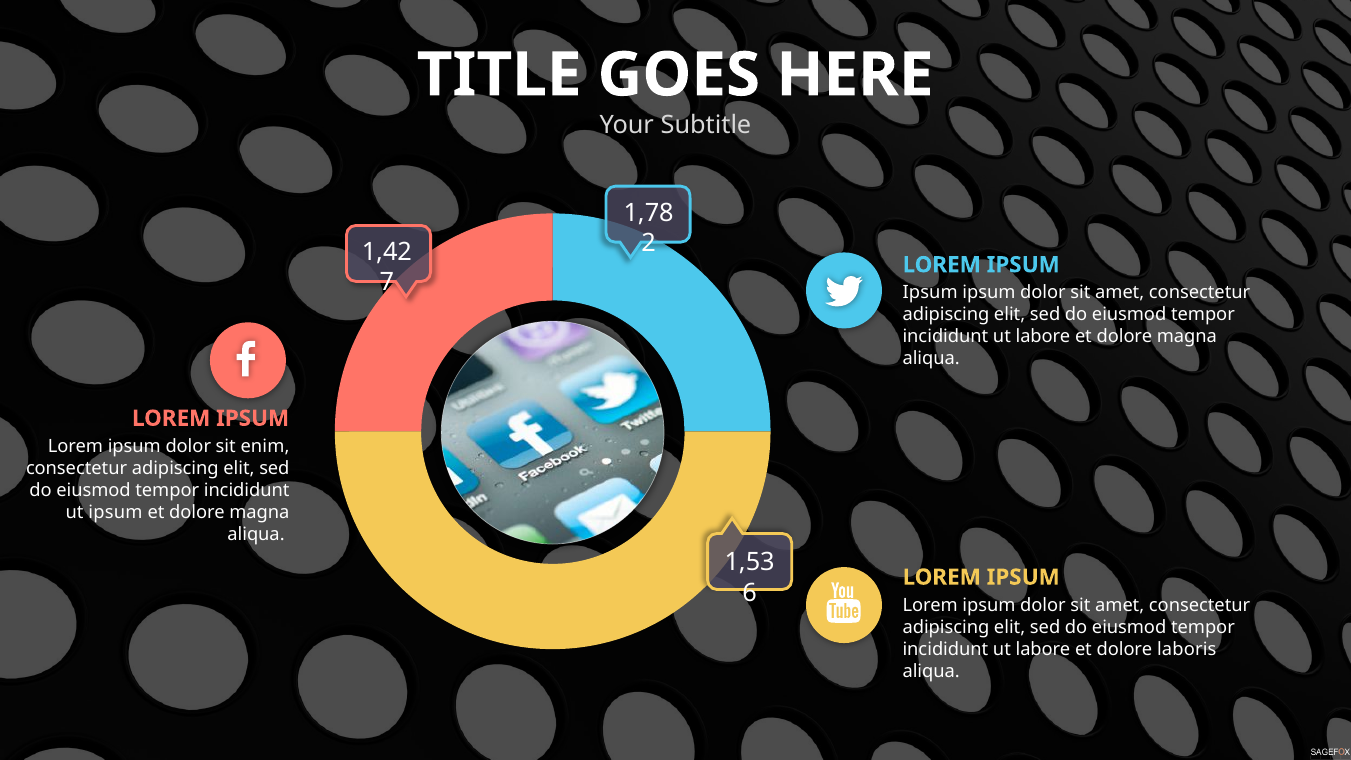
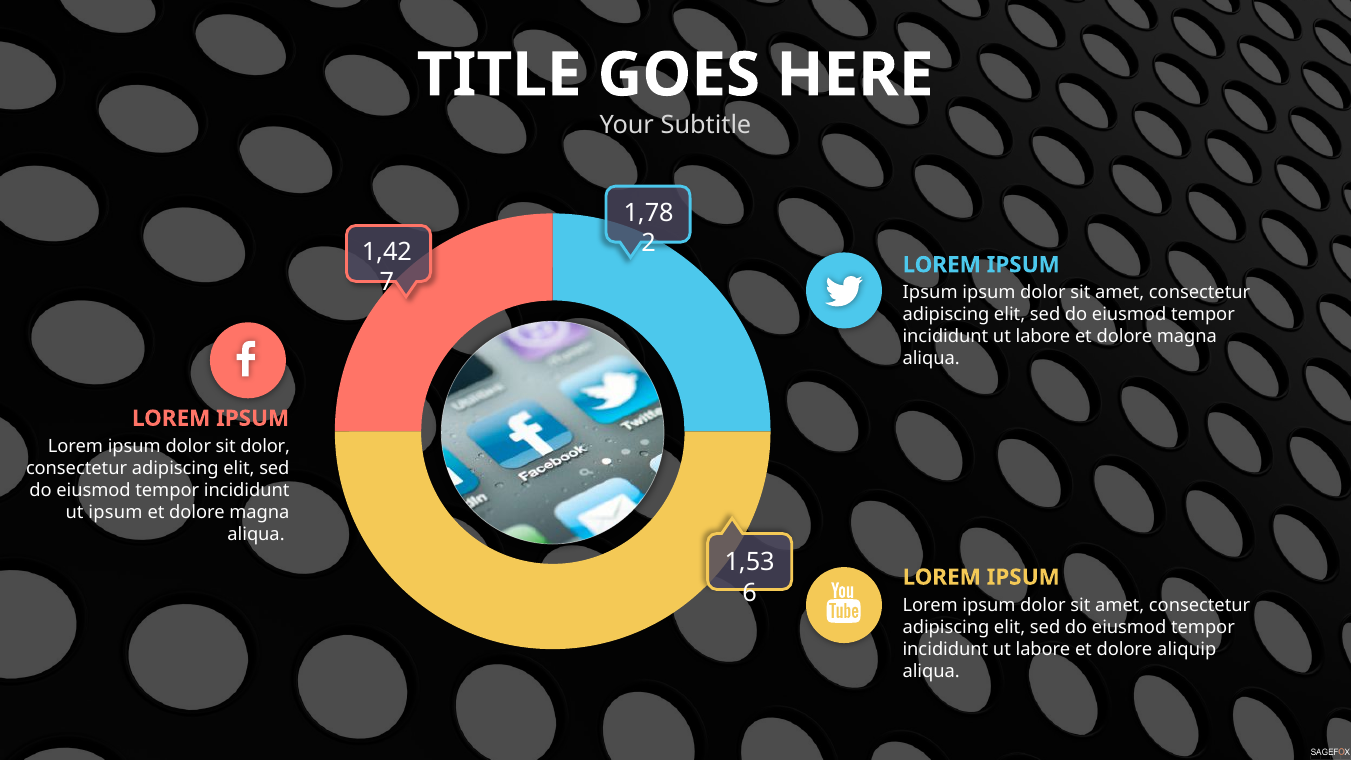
sit enim: enim -> dolor
laboris: laboris -> aliquip
